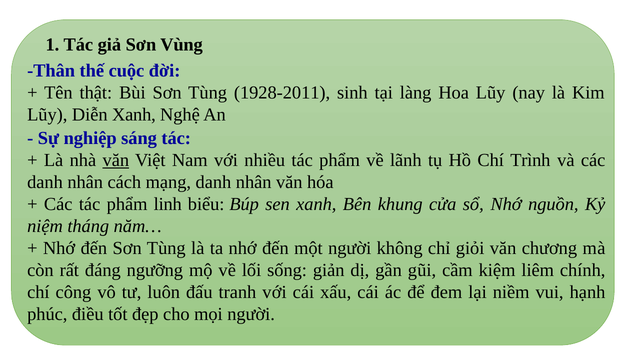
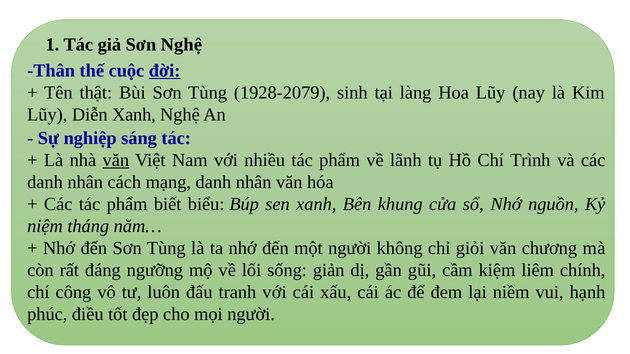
Vùng: Vùng -> Nghệ
đời underline: none -> present
1928-2011: 1928-2011 -> 1928-2079
linh: linh -> biết
